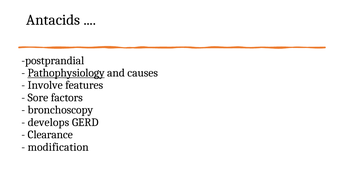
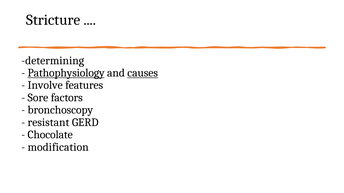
Antacids: Antacids -> Stricture
postprandial: postprandial -> determining
causes underline: none -> present
develops: develops -> resistant
Clearance: Clearance -> Chocolate
